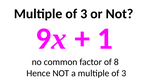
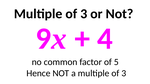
1: 1 -> 4
8: 8 -> 5
